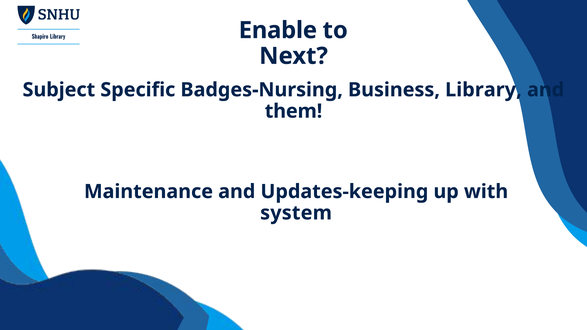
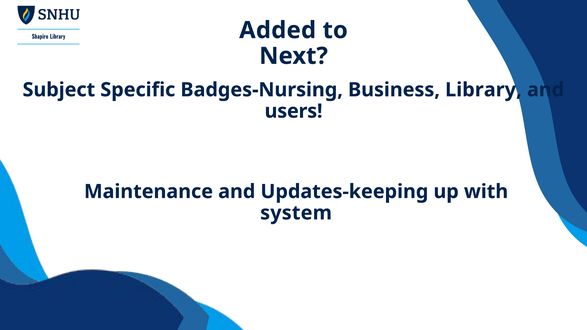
Enable: Enable -> Added
them: them -> users
